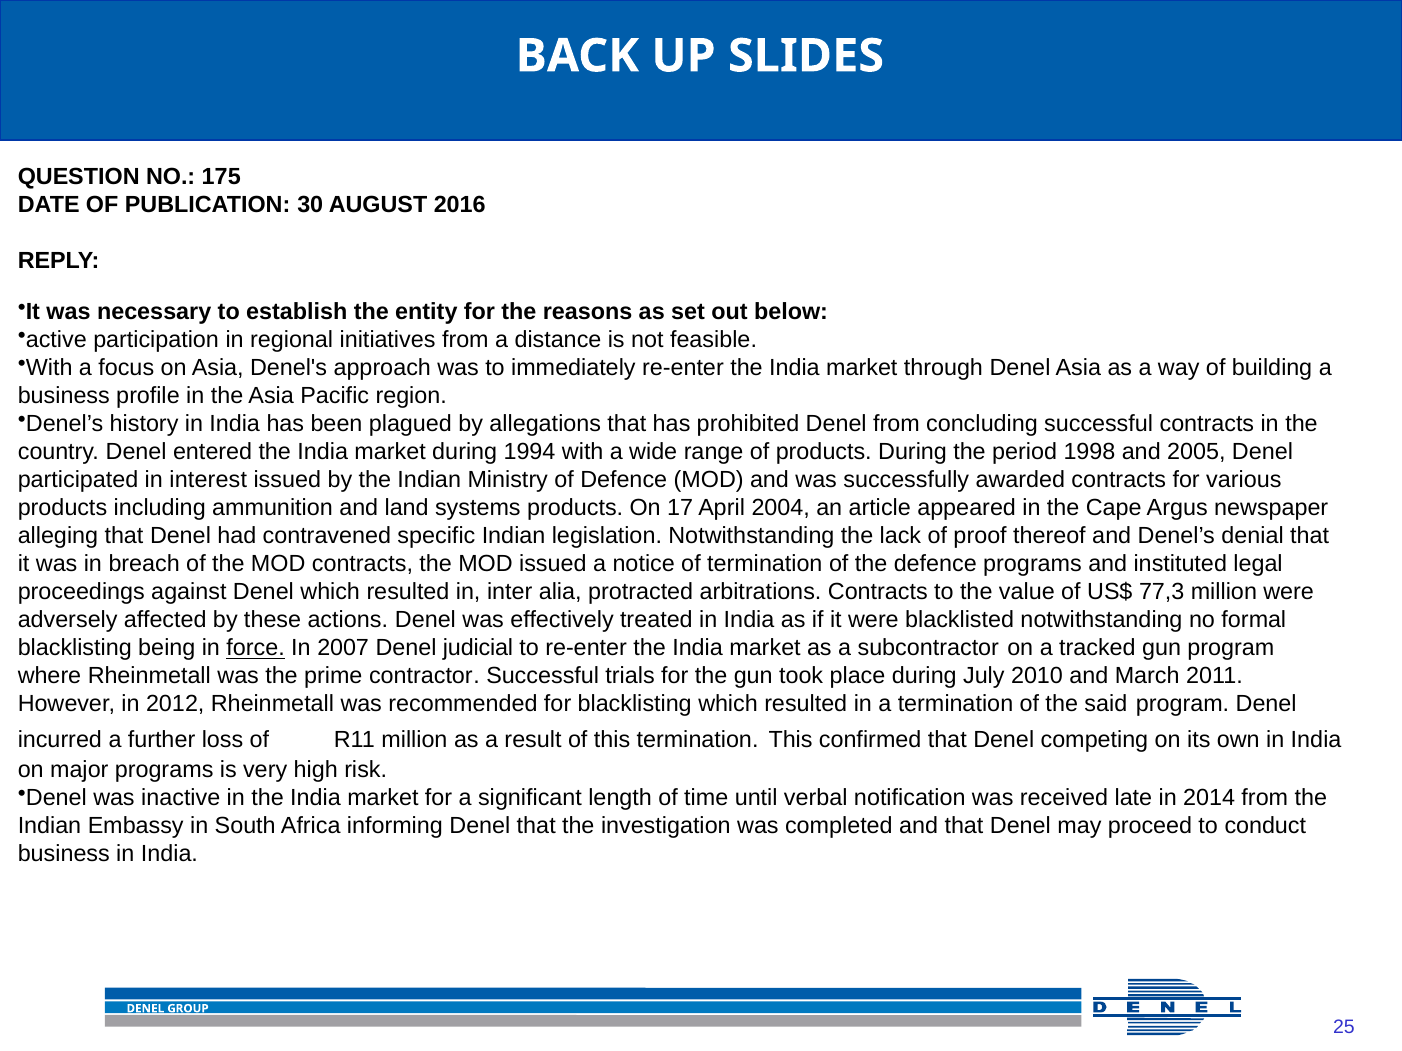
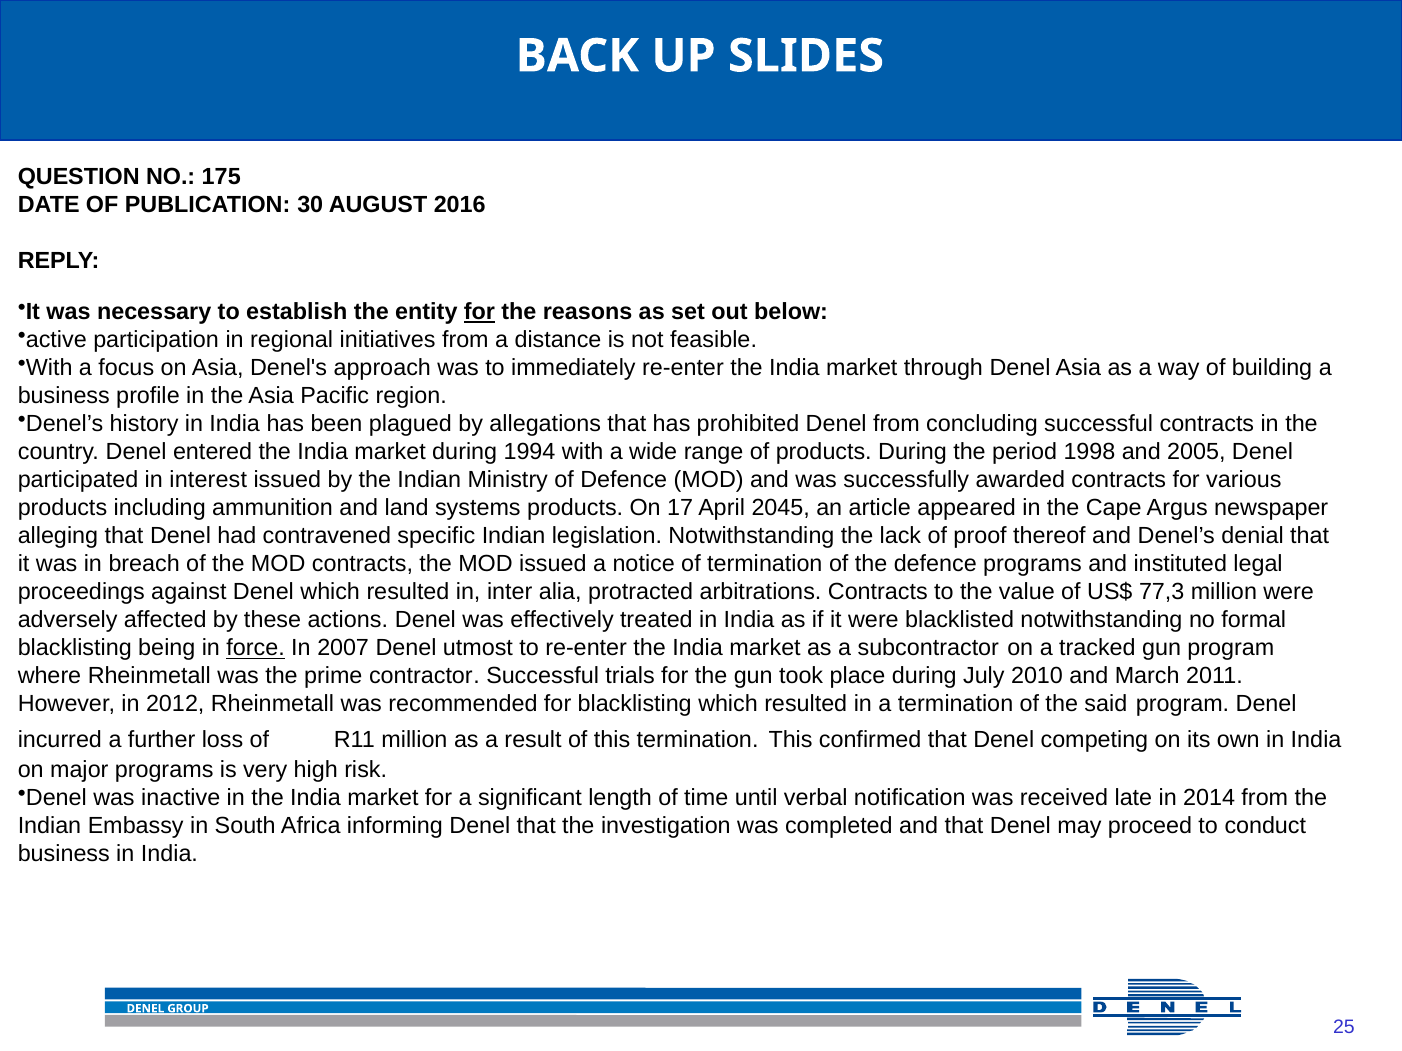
for at (479, 312) underline: none -> present
2004: 2004 -> 2045
judicial: judicial -> utmost
